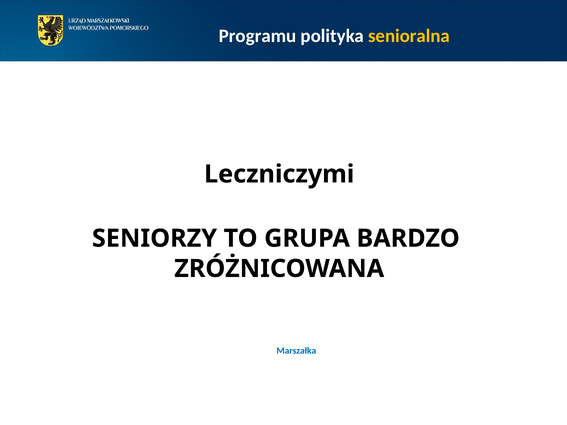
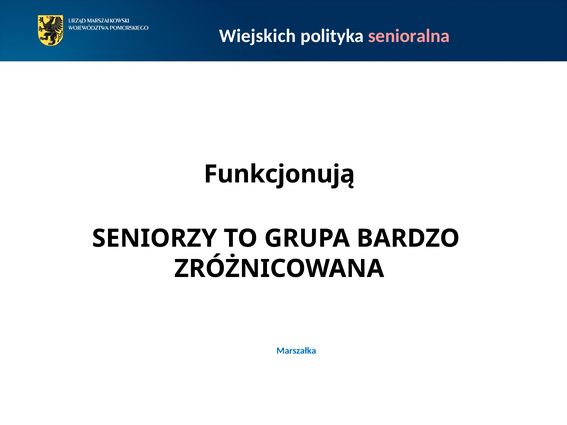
Programu: Programu -> Wiejskich
senioralna colour: yellow -> pink
Leczniczymi: Leczniczymi -> Funkcjonują
